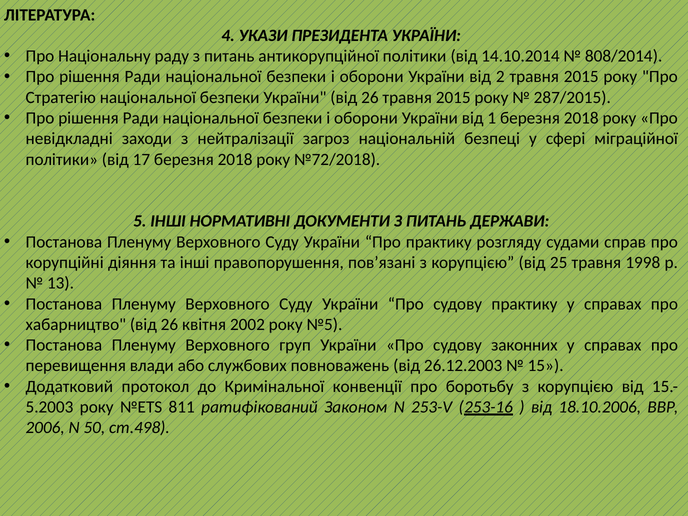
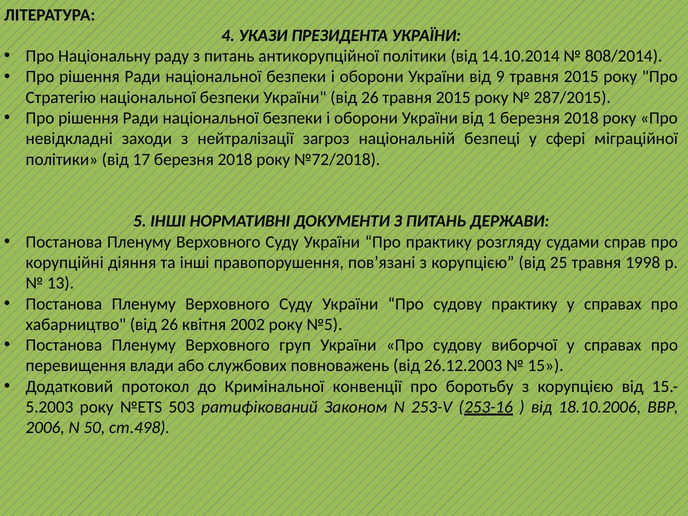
2: 2 -> 9
законних: законних -> виборчої
811: 811 -> 503
